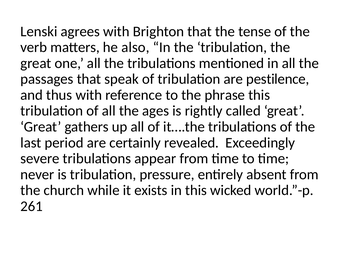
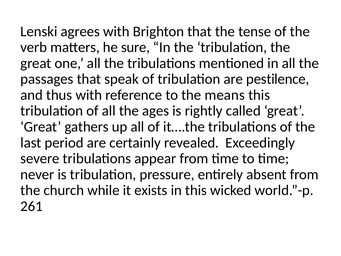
also: also -> sure
phrase: phrase -> means
